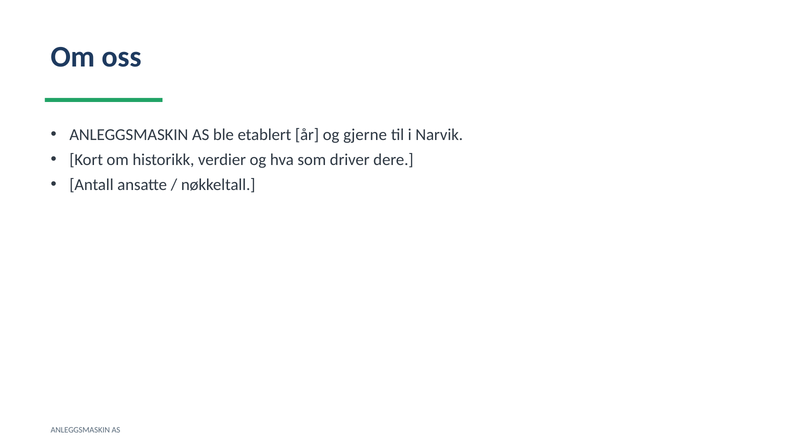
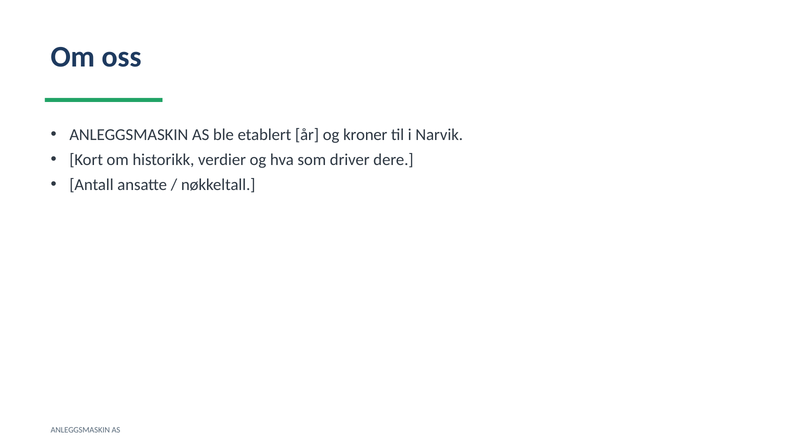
gjerne: gjerne -> kroner
